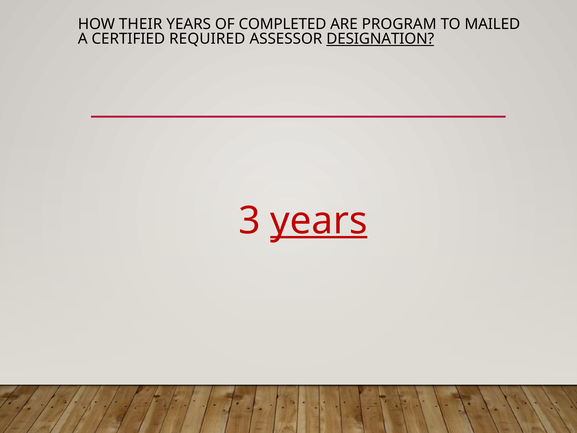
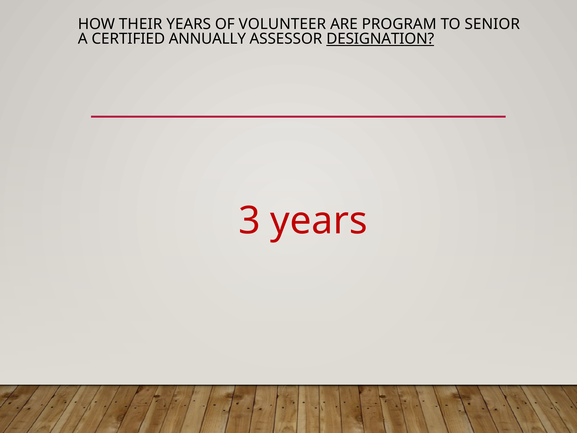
COMPLETED: COMPLETED -> VOLUNTEER
MAILED: MAILED -> SENIOR
REQUIRED: REQUIRED -> ANNUALLY
years at (319, 221) underline: present -> none
